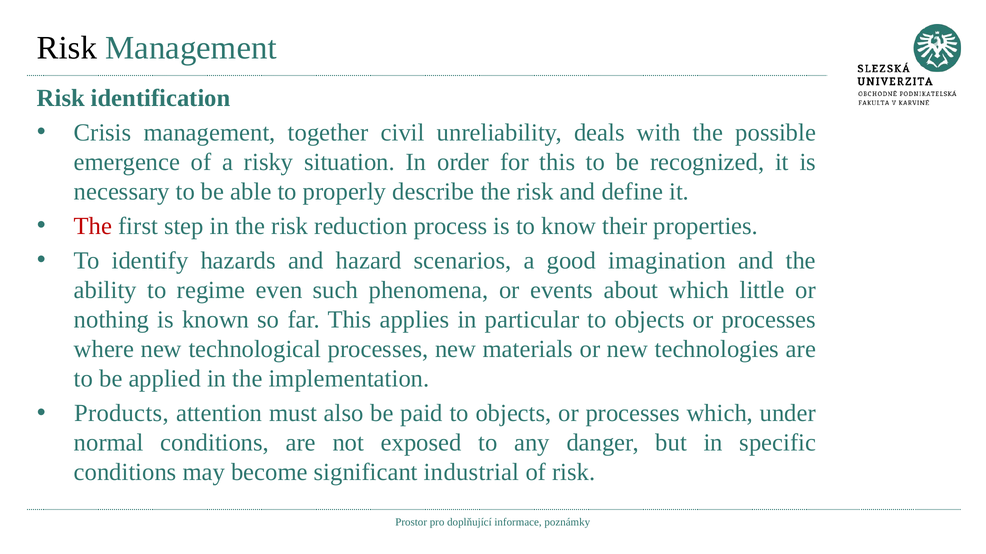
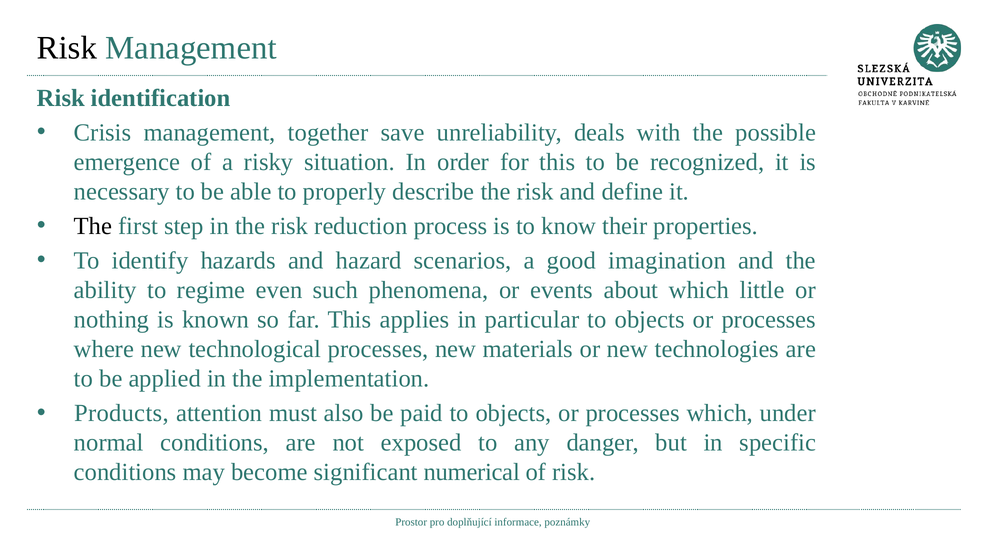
civil: civil -> save
The at (93, 226) colour: red -> black
industrial: industrial -> numerical
